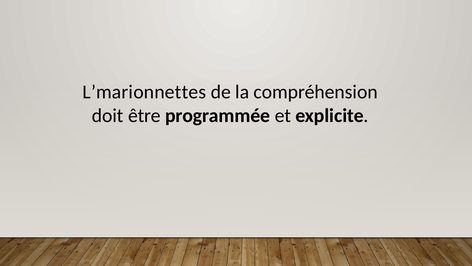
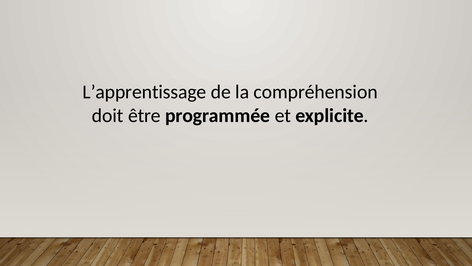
L’marionnettes: L’marionnettes -> L’apprentissage
